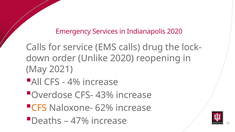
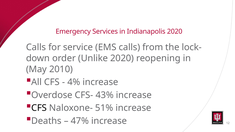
drug: drug -> from
2021: 2021 -> 2010
CFS at (39, 108) colour: orange -> black
62%: 62% -> 51%
